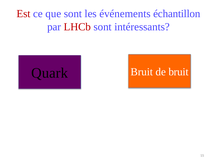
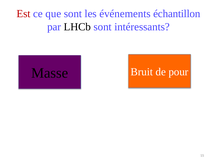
LHCb colour: red -> black
Quark: Quark -> Masse
de bruit: bruit -> pour
